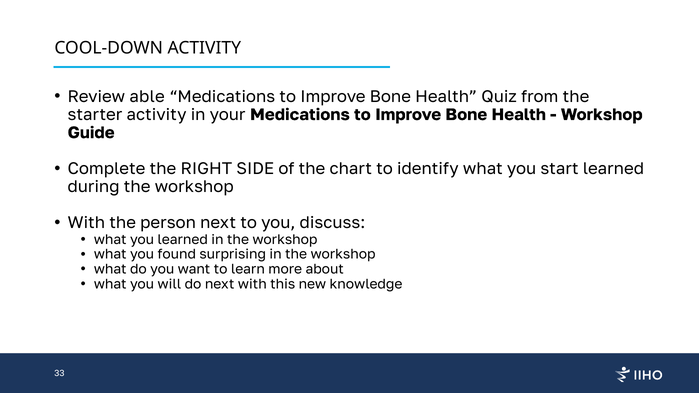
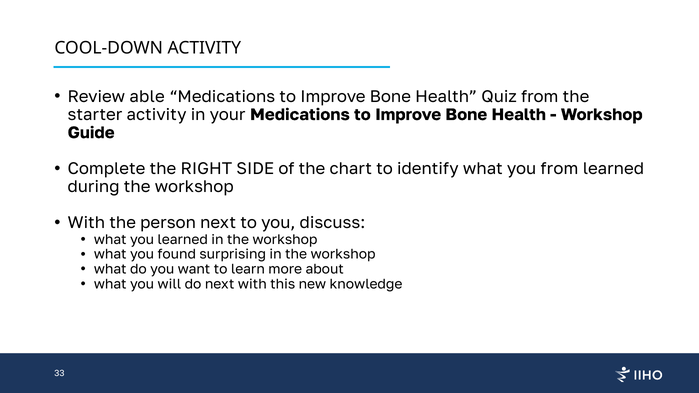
you start: start -> from
